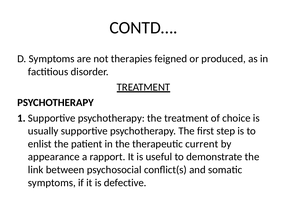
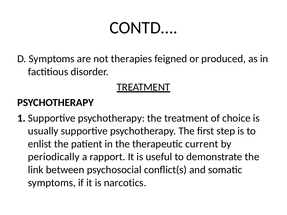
appearance: appearance -> periodically
defective: defective -> narcotics
